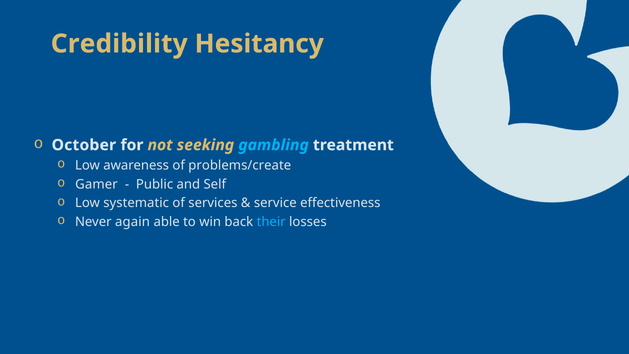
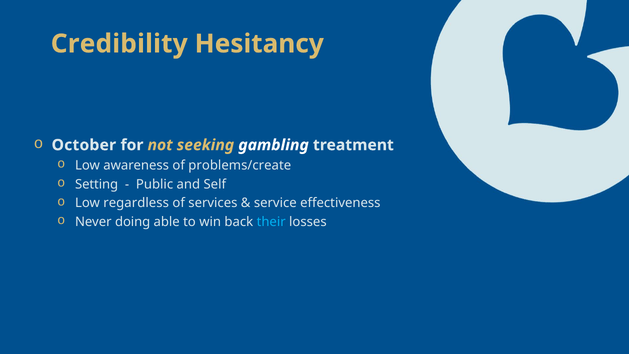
gambling colour: light blue -> white
Gamer: Gamer -> Setting
systematic: systematic -> regardless
again: again -> doing
